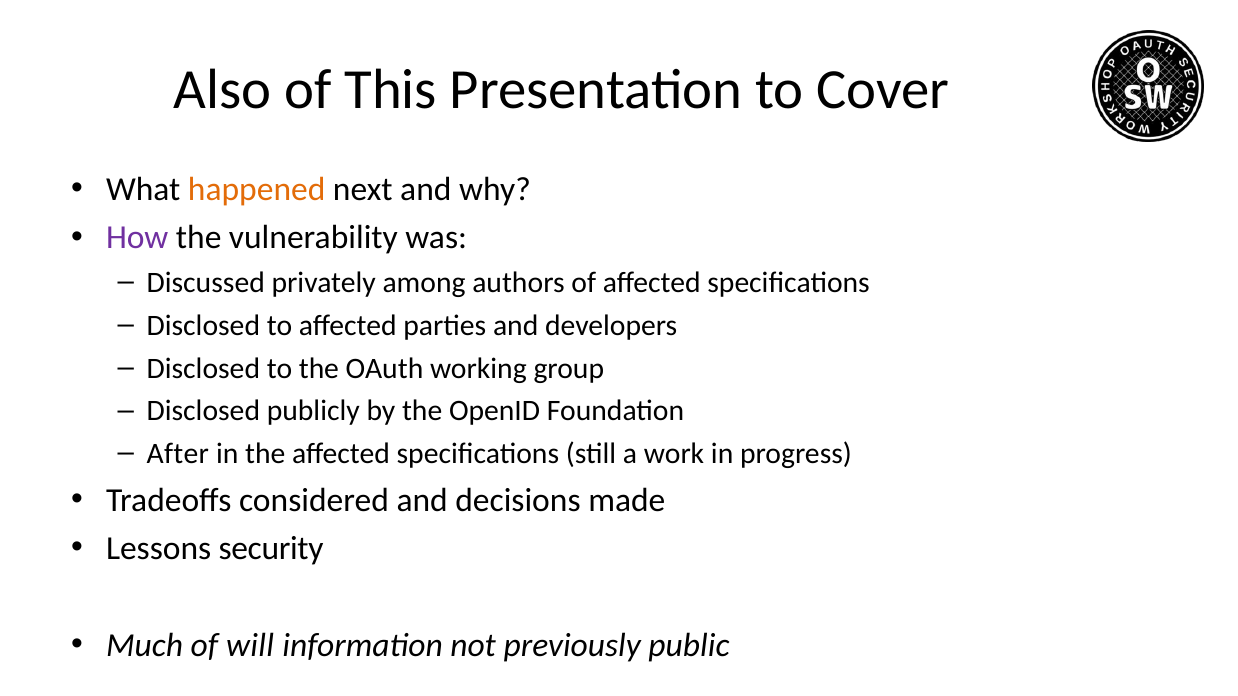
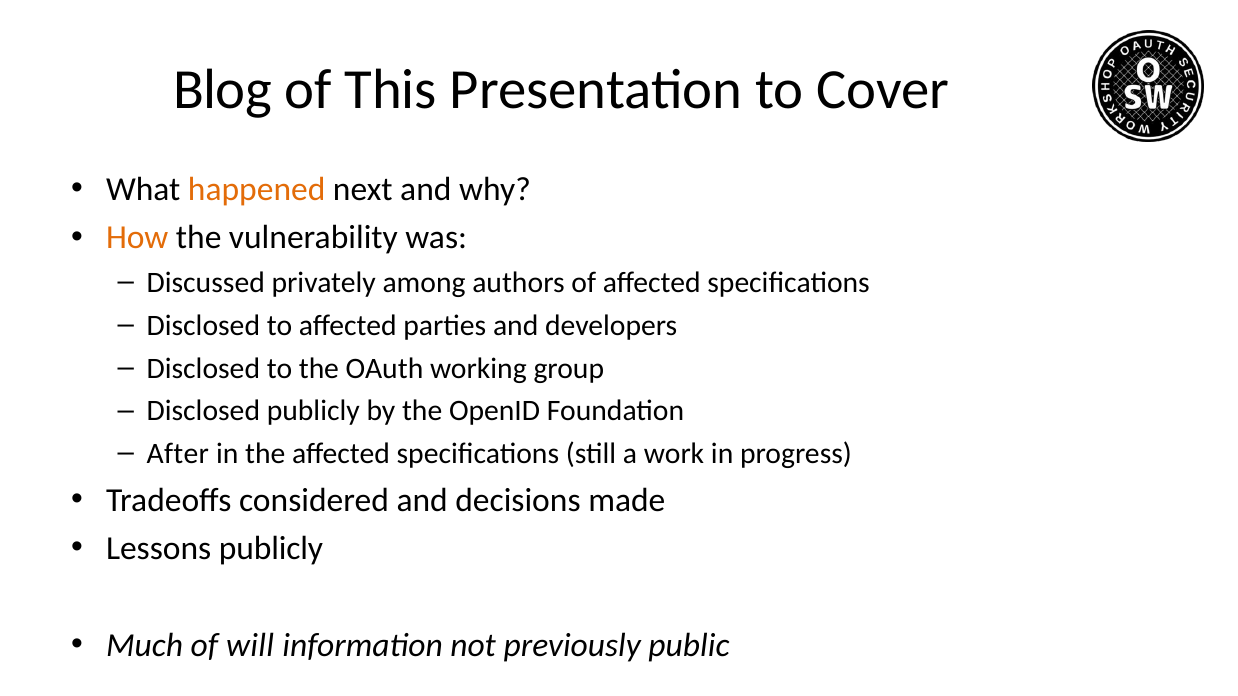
Also: Also -> Blog
How colour: purple -> orange
Lessons security: security -> publicly
